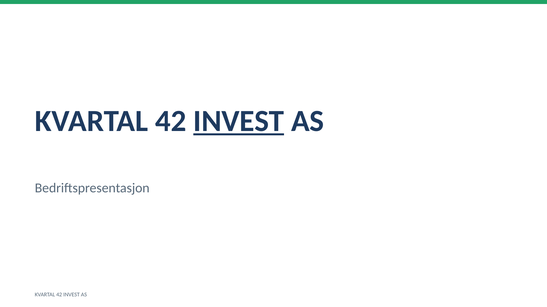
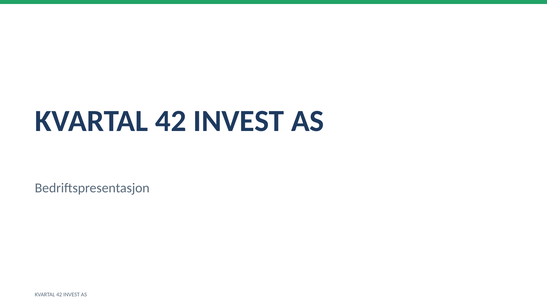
INVEST at (239, 121) underline: present -> none
